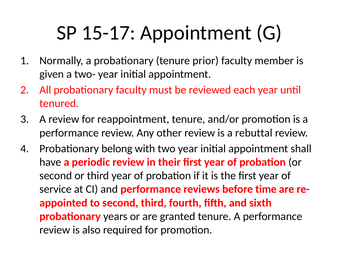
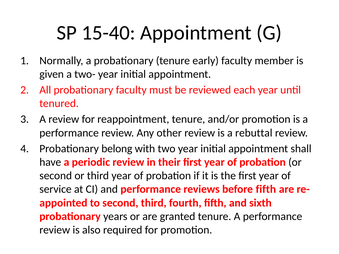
15-17: 15-17 -> 15-40
prior: prior -> early
before time: time -> fifth
